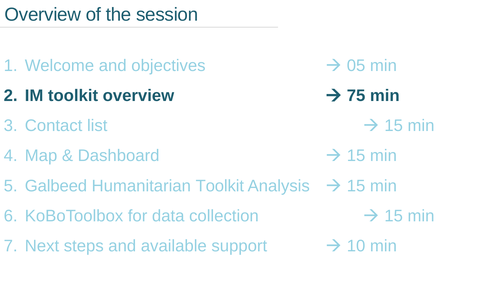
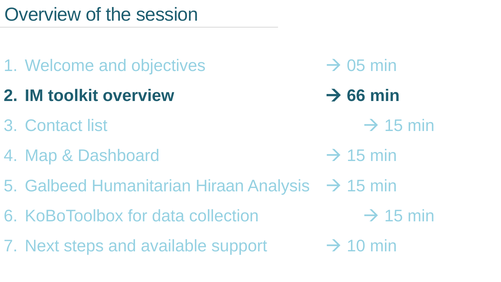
75: 75 -> 66
Humanitarian Toolkit: Toolkit -> Hiraan
